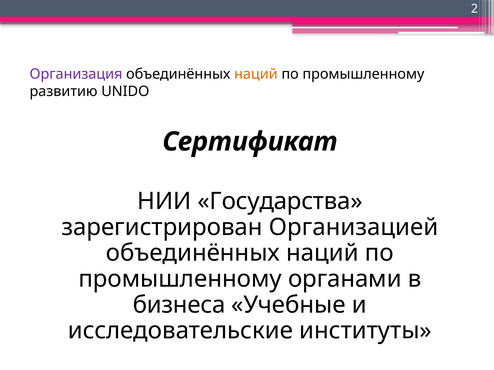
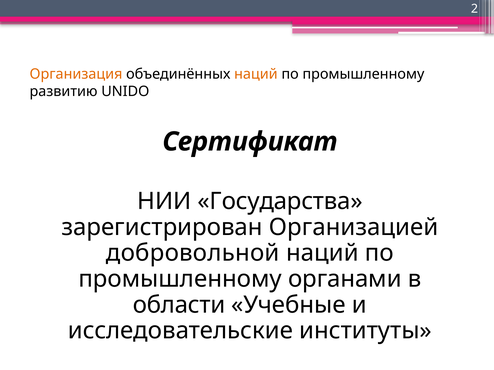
Организация colour: purple -> orange
объединённых at (193, 253): объединённых -> добровольной
бизнеса: бизнеса -> области
